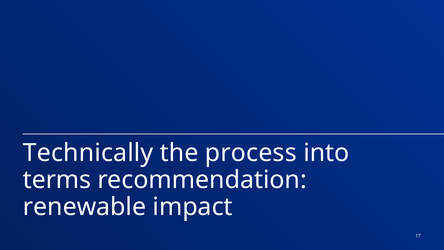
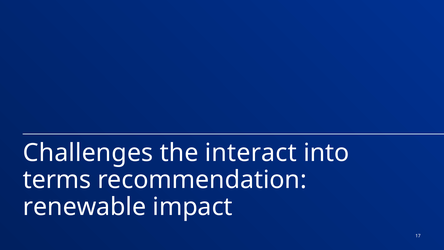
Technically: Technically -> Challenges
process: process -> interact
